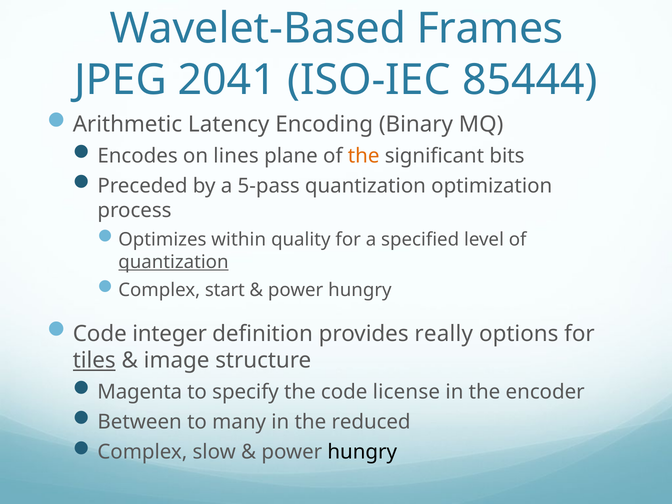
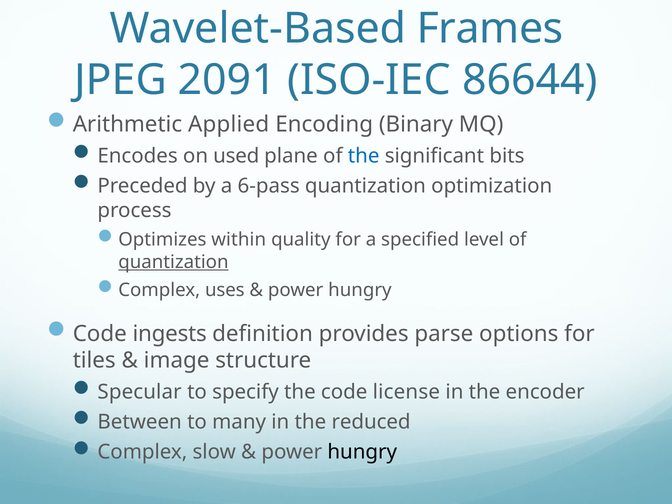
2041: 2041 -> 2091
85444: 85444 -> 86644
Latency: Latency -> Applied
lines: lines -> used
the at (364, 156) colour: orange -> blue
5-pass: 5-pass -> 6-pass
start: start -> uses
integer: integer -> ingests
really: really -> parse
tiles underline: present -> none
Magenta: Magenta -> Specular
